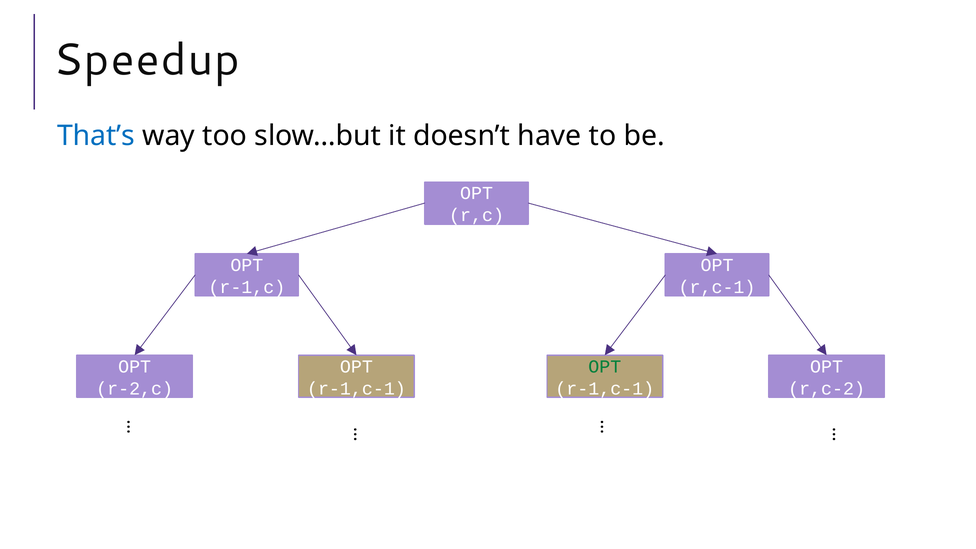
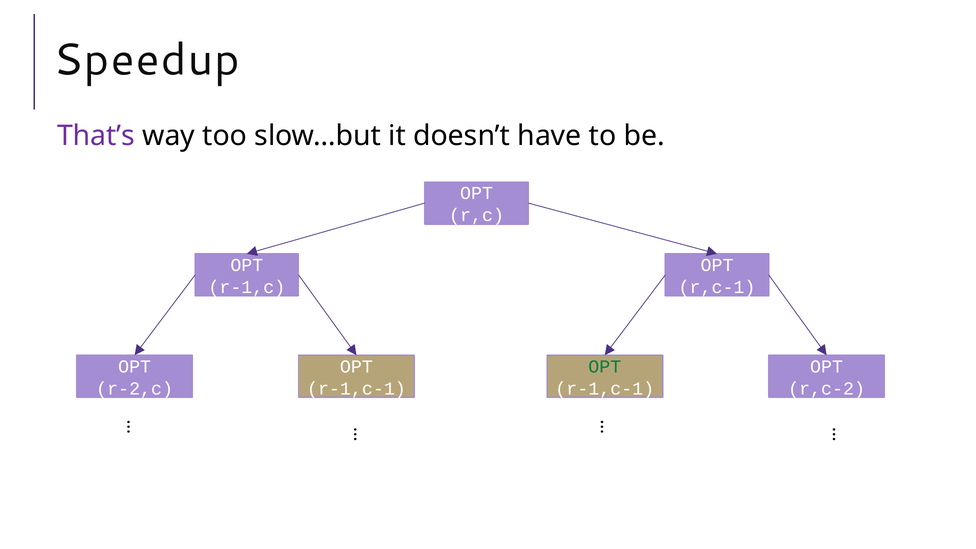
That’s colour: blue -> purple
